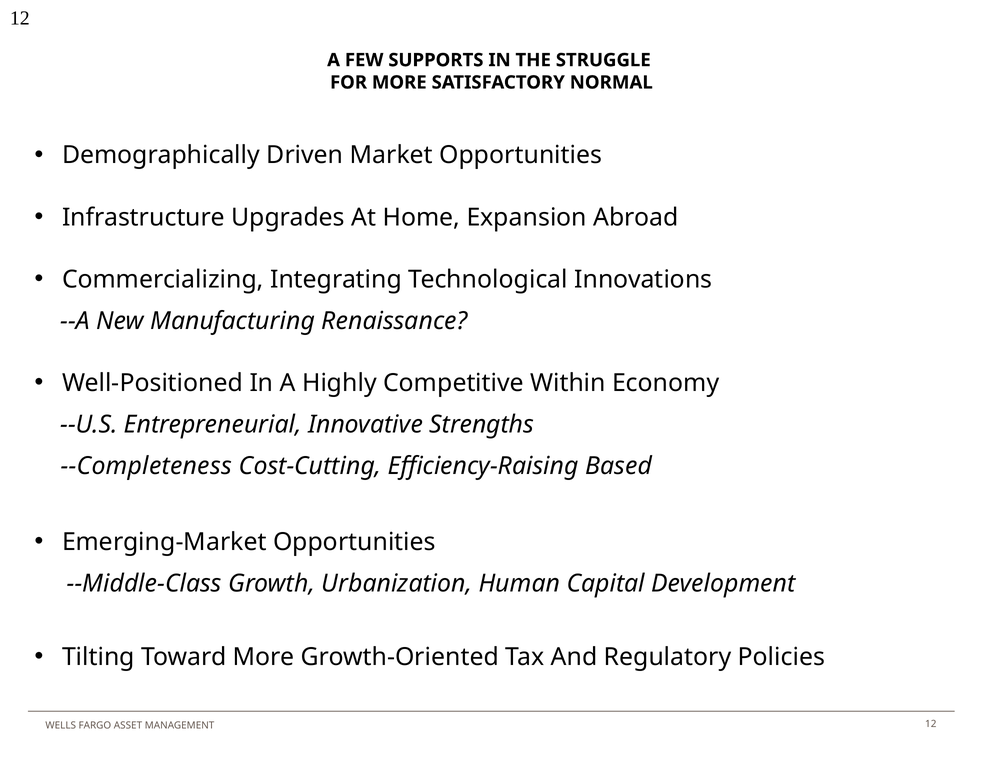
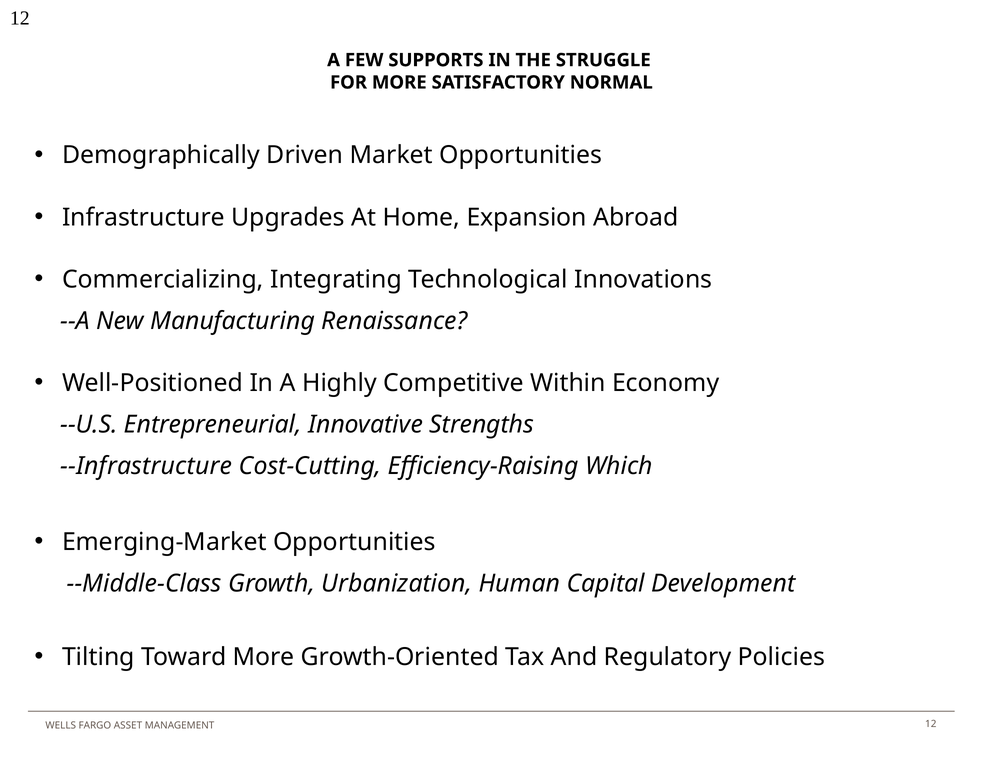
--Completeness: --Completeness -> --Infrastructure
Based: Based -> Which
